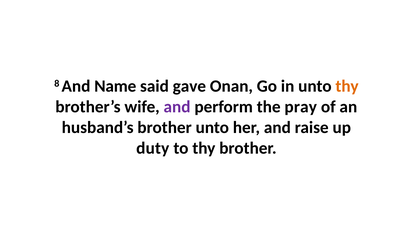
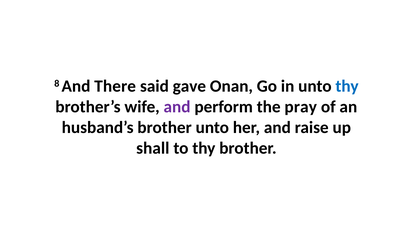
Name: Name -> There
thy at (347, 86) colour: orange -> blue
duty: duty -> shall
